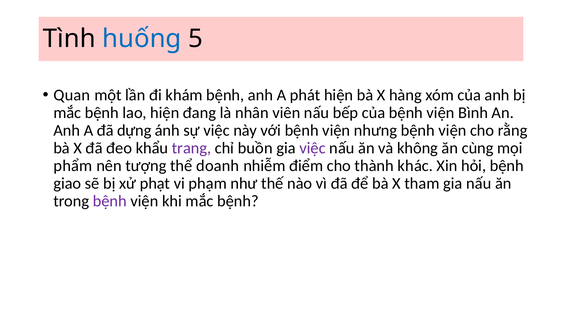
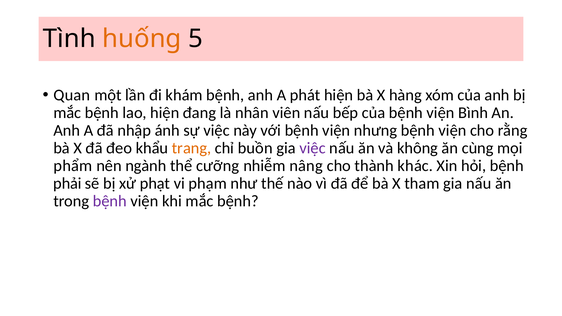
huống colour: blue -> orange
dựng: dựng -> nhập
trang colour: purple -> orange
tượng: tượng -> ngành
doanh: doanh -> cưỡng
điểm: điểm -> nâng
giao: giao -> phải
